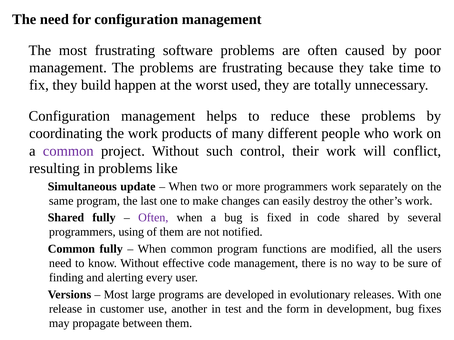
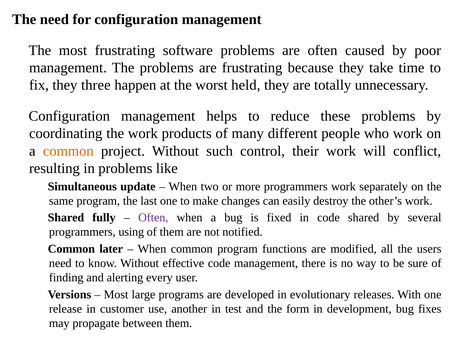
build: build -> three
used: used -> held
common at (68, 151) colour: purple -> orange
Common fully: fully -> later
